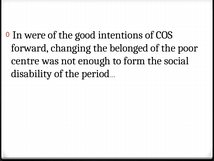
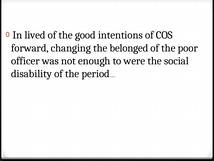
were: were -> lived
centre: centre -> officer
form: form -> were
